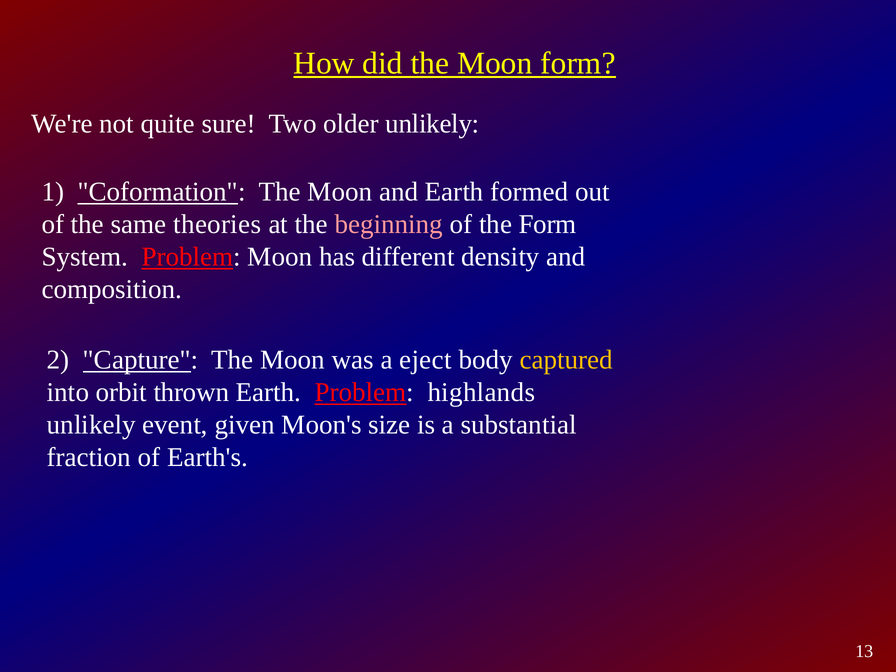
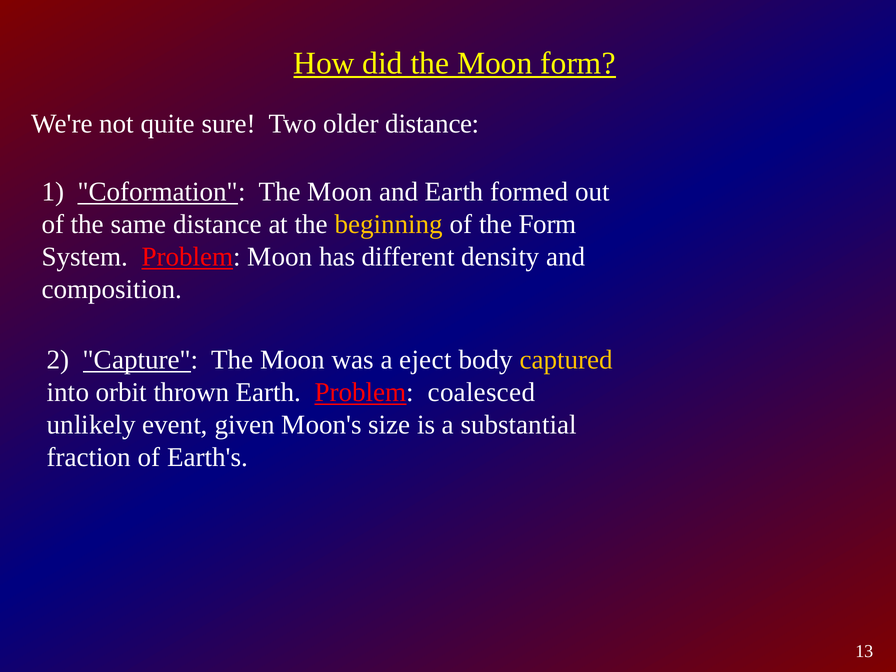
older unlikely: unlikely -> distance
same theories: theories -> distance
beginning colour: pink -> yellow
highlands: highlands -> coalesced
